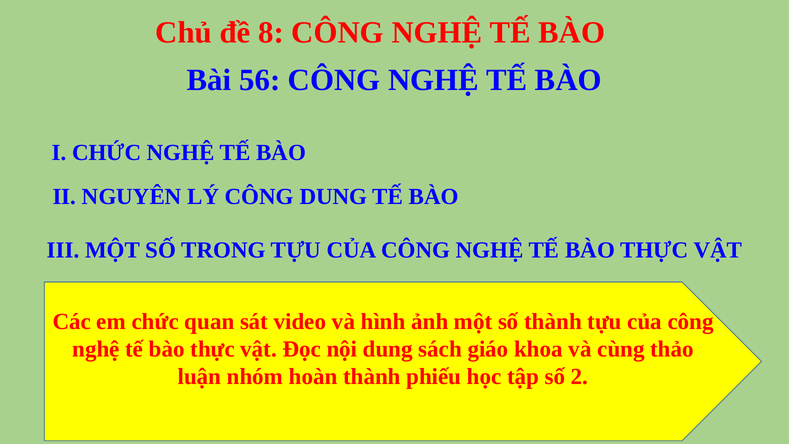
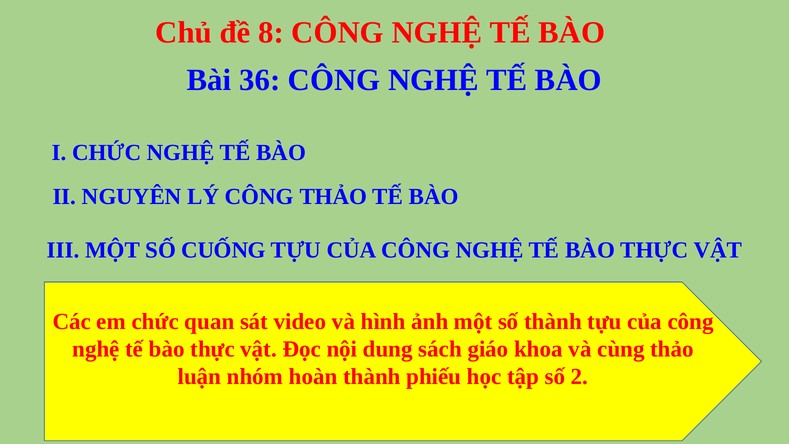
56: 56 -> 36
CÔNG DUNG: DUNG -> THẢO
TRONG: TRONG -> CUỐNG
